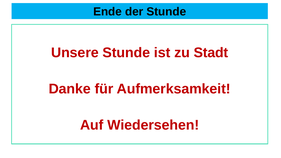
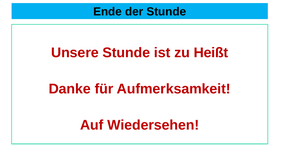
Stadt: Stadt -> Heißt
